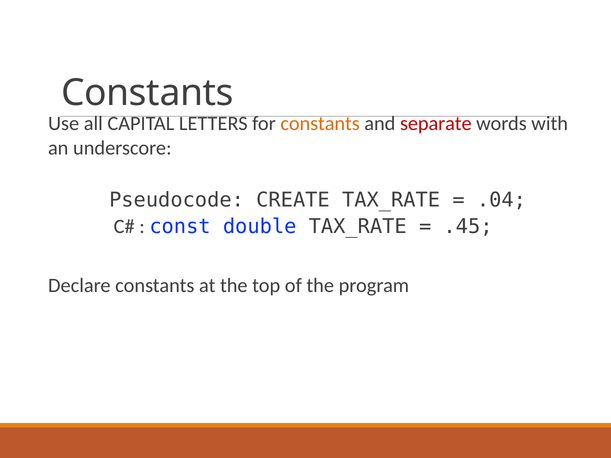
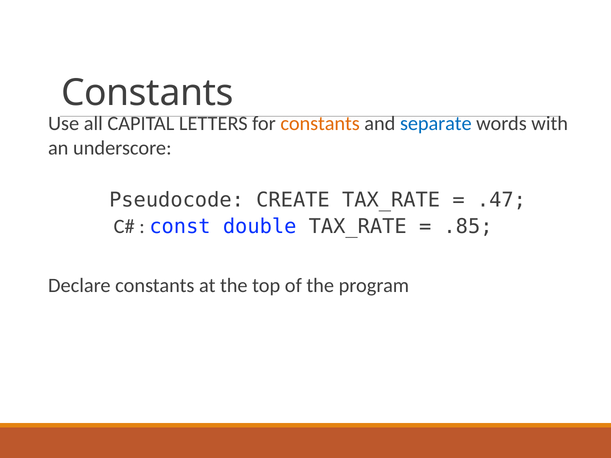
separate colour: red -> blue
.04: .04 -> .47
.45: .45 -> .85
